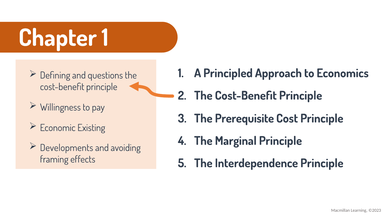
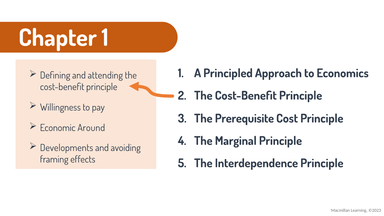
questions: questions -> attending
Existing: Existing -> Around
